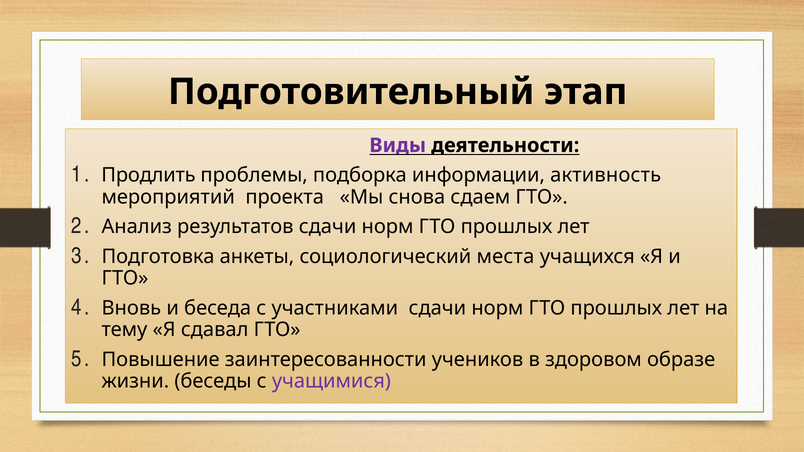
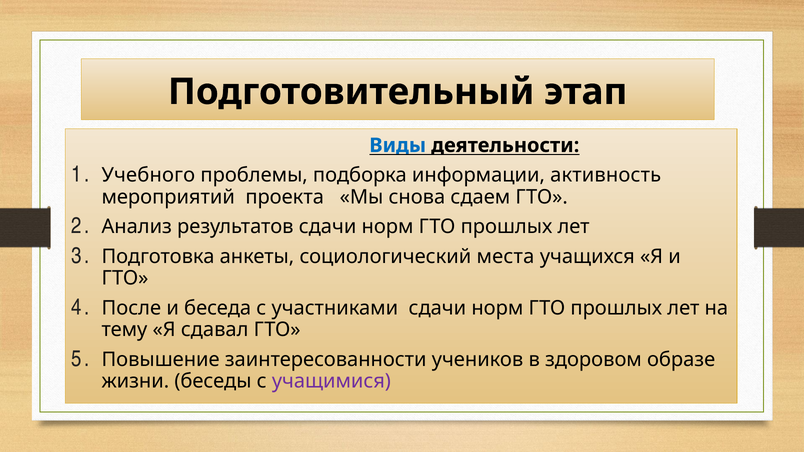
Виды colour: purple -> blue
Продлить: Продлить -> Учебного
Вновь: Вновь -> После
